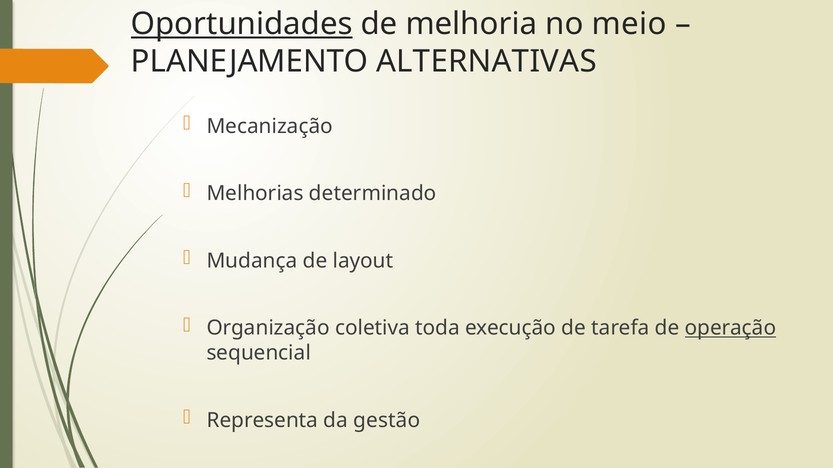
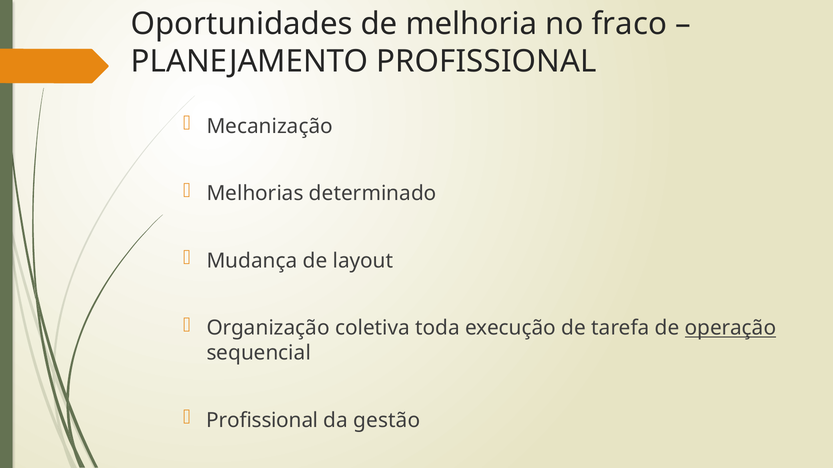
Oportunidades underline: present -> none
meio: meio -> fraco
PLANEJAMENTO ALTERNATIVAS: ALTERNATIVAS -> PROFISSIONAL
Representa at (262, 421): Representa -> Profissional
